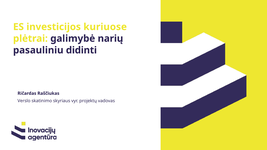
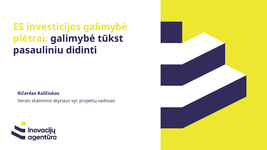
investicijos kuriuose: kuriuose -> galimybė
narių: narių -> tūkst
